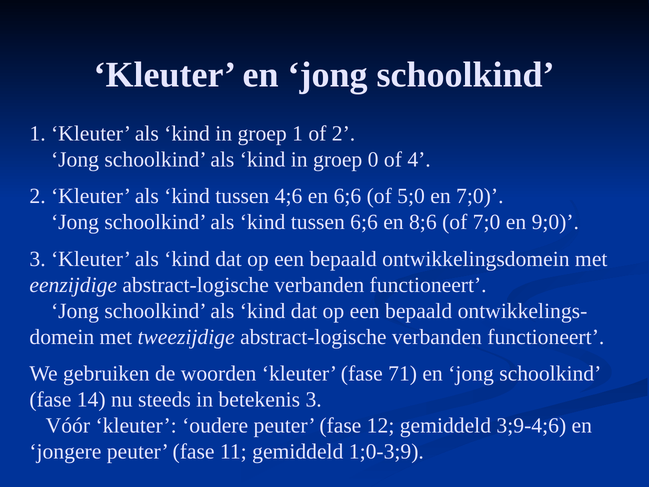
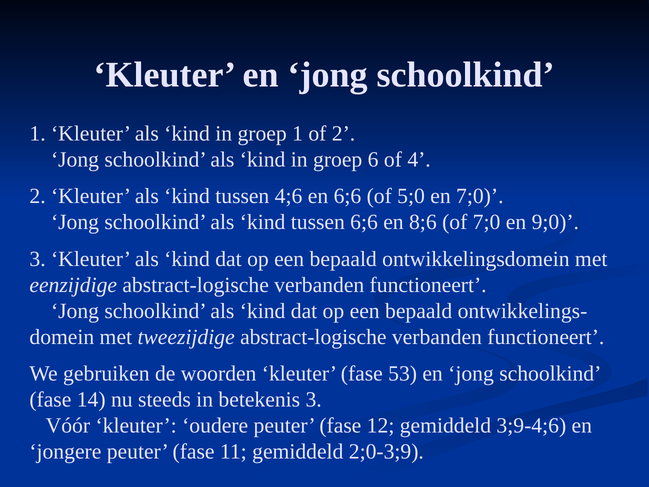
0: 0 -> 6
71: 71 -> 53
1;0-3;9: 1;0-3;9 -> 2;0-3;9
